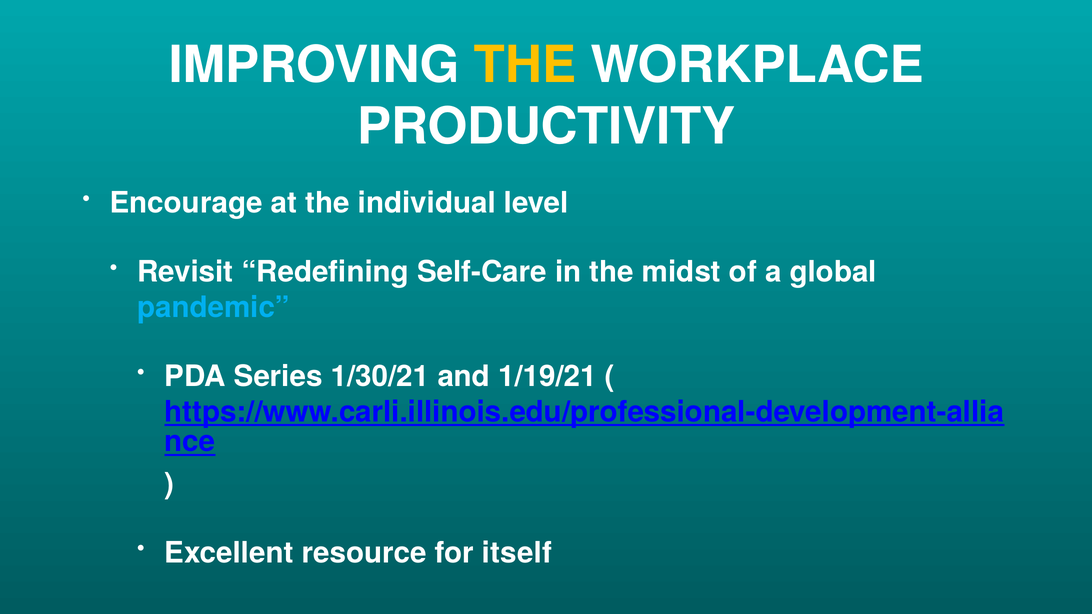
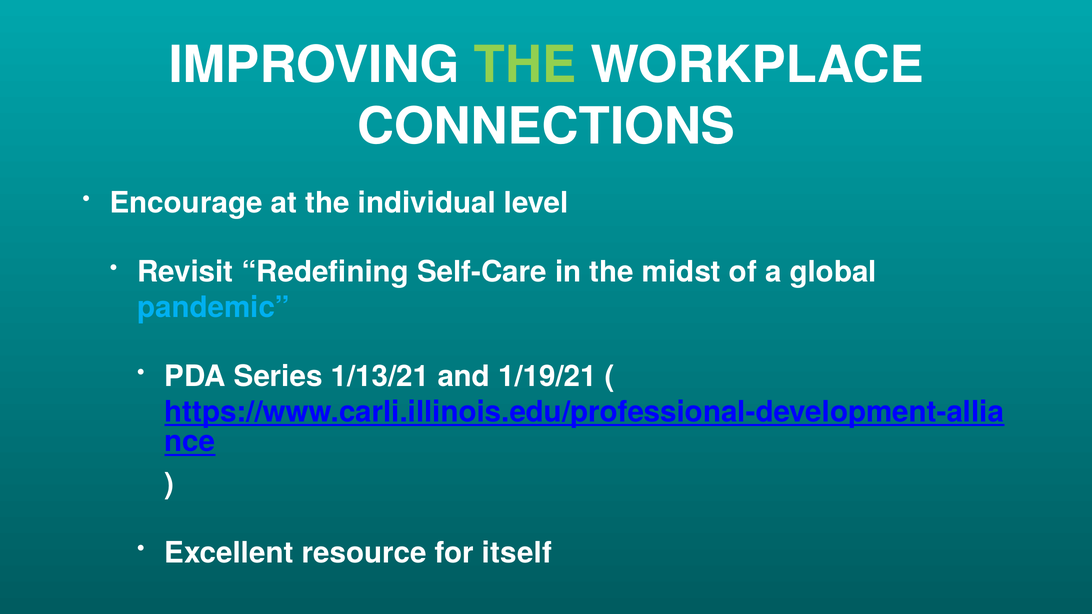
THE at (525, 65) colour: yellow -> light green
PRODUCTIVITY: PRODUCTIVITY -> CONNECTIONS
1/30/21: 1/30/21 -> 1/13/21
